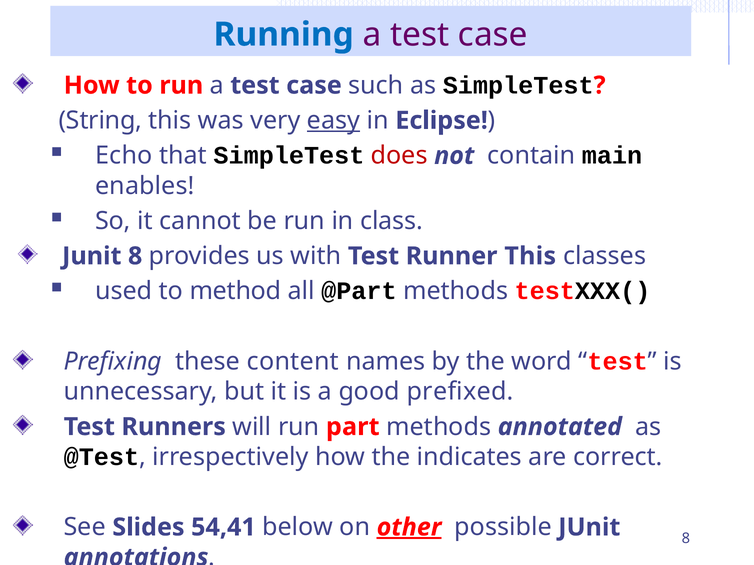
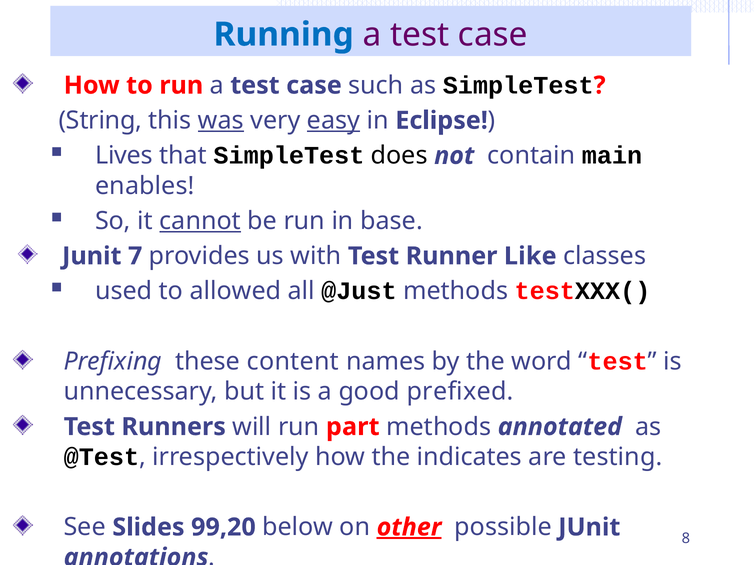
was underline: none -> present
Echo: Echo -> Lives
does colour: red -> black
cannot underline: none -> present
class: class -> base
Junit 8: 8 -> 7
Runner This: This -> Like
method: method -> allowed
@Part: @Part -> @Just
correct: correct -> testing
54,41: 54,41 -> 99,20
